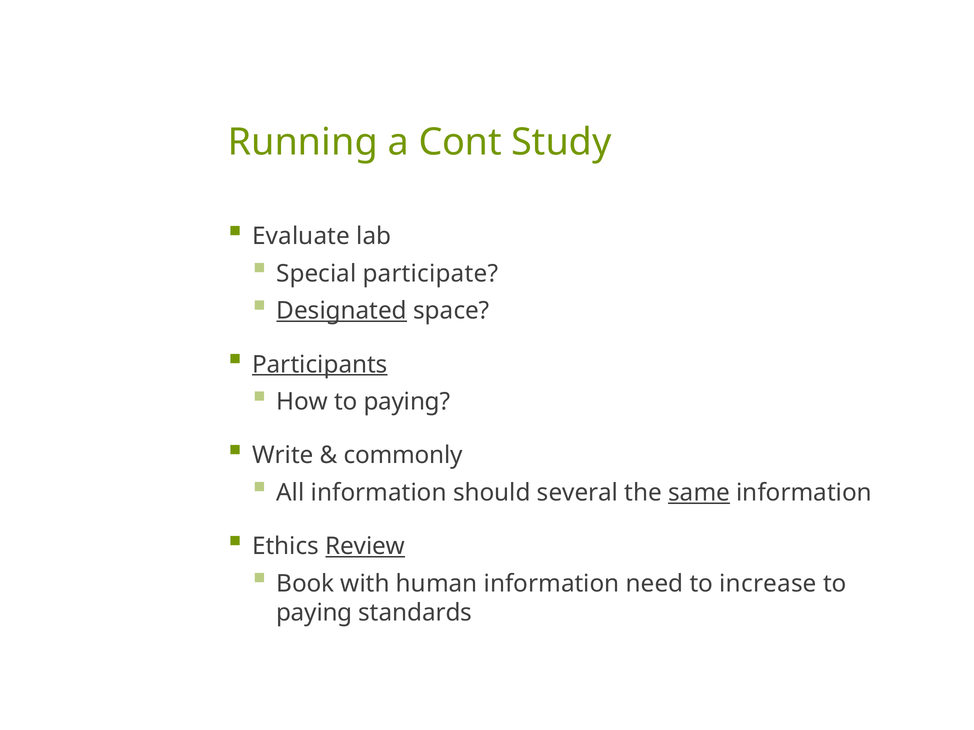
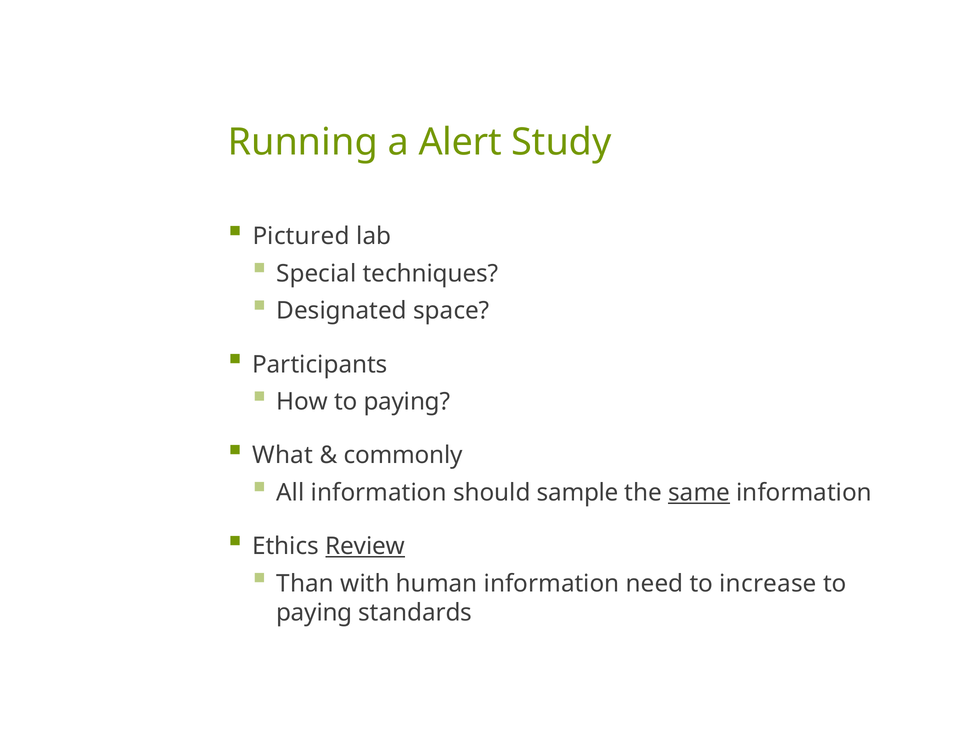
Cont: Cont -> Alert
Evaluate: Evaluate -> Pictured
participate: participate -> techniques
Designated underline: present -> none
Participants underline: present -> none
Write: Write -> What
several: several -> sample
Book: Book -> Than
